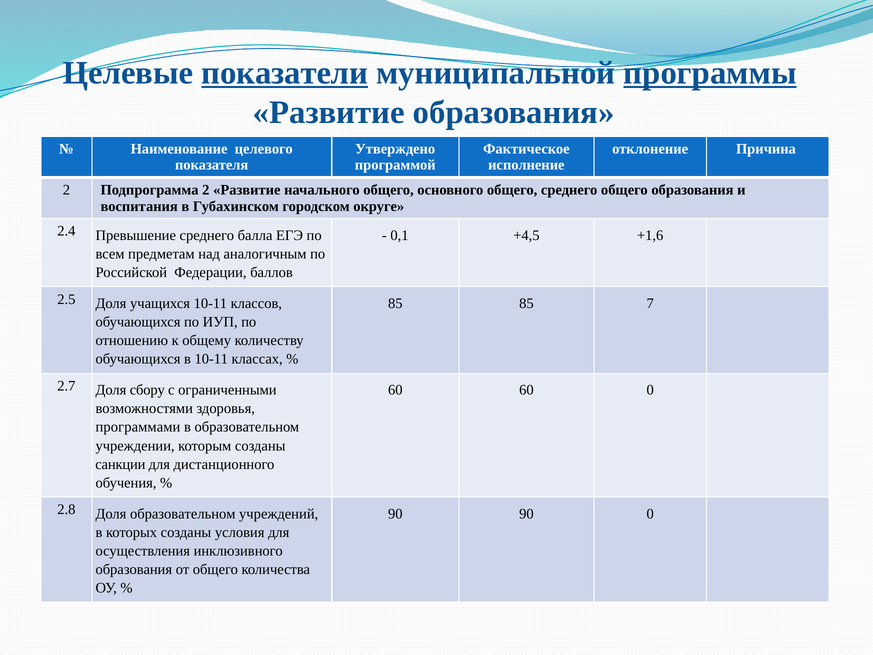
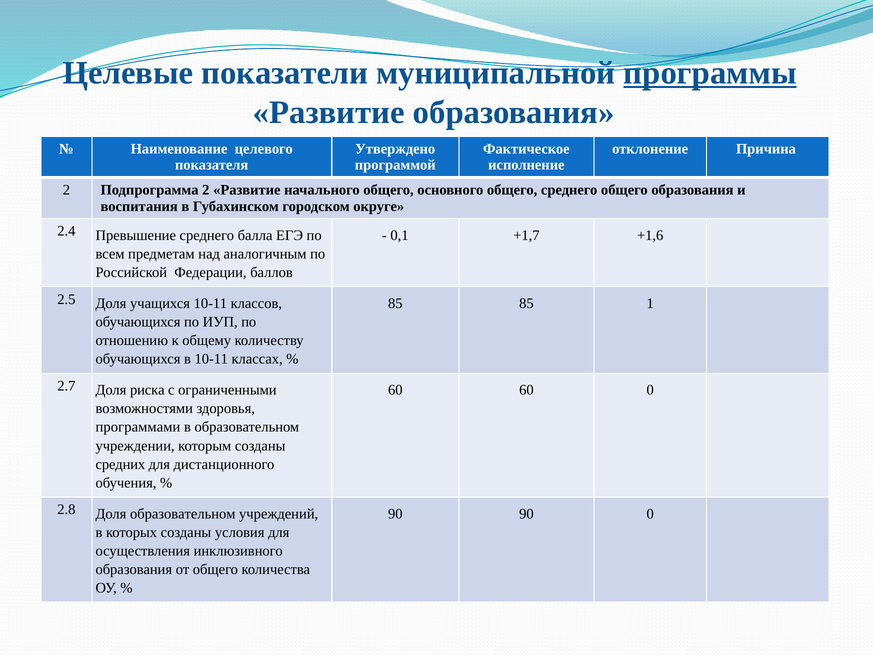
показатели underline: present -> none
+4,5: +4,5 -> +1,7
7: 7 -> 1
сбору: сбору -> риска
санкции: санкции -> средних
